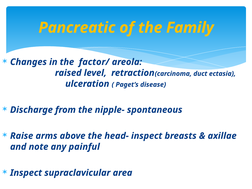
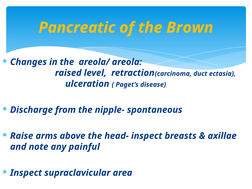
Family: Family -> Brown
factor/: factor/ -> areola/
